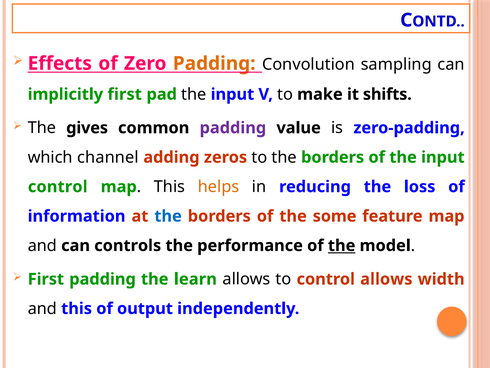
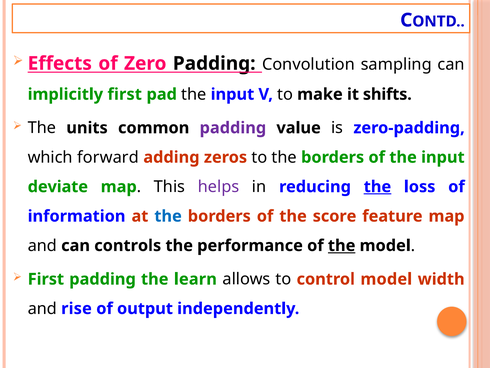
Padding at (214, 63) colour: orange -> black
gives: gives -> units
channel: channel -> forward
control at (58, 187): control -> deviate
helps colour: orange -> purple
the at (377, 187) underline: none -> present
some: some -> score
control allows: allows -> model
and this: this -> rise
